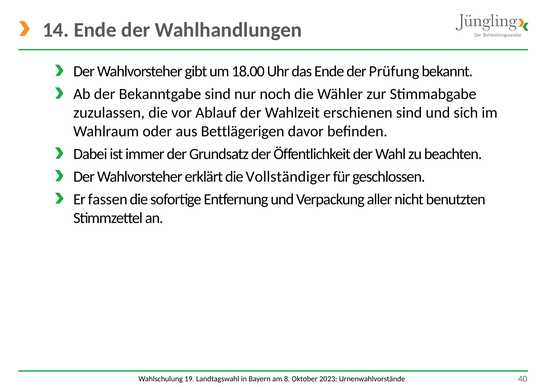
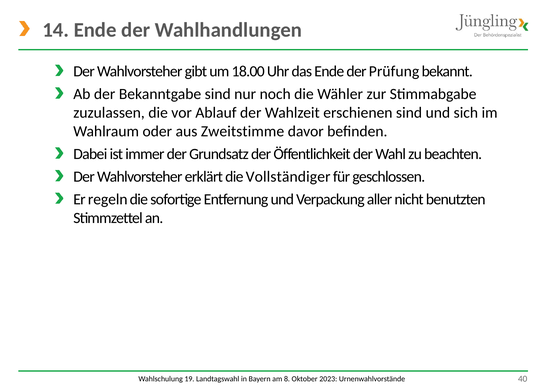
Bettlägerigen: Bettlägerigen -> Zweitstimme
fassen: fassen -> regeln
